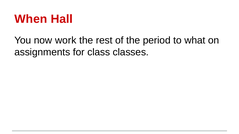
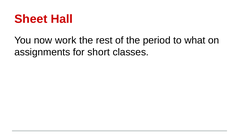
When: When -> Sheet
class: class -> short
